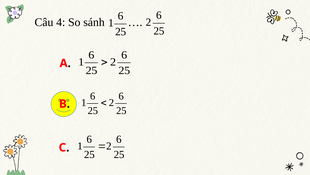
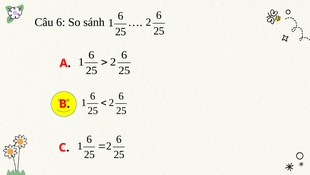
Câu 4: 4 -> 6
